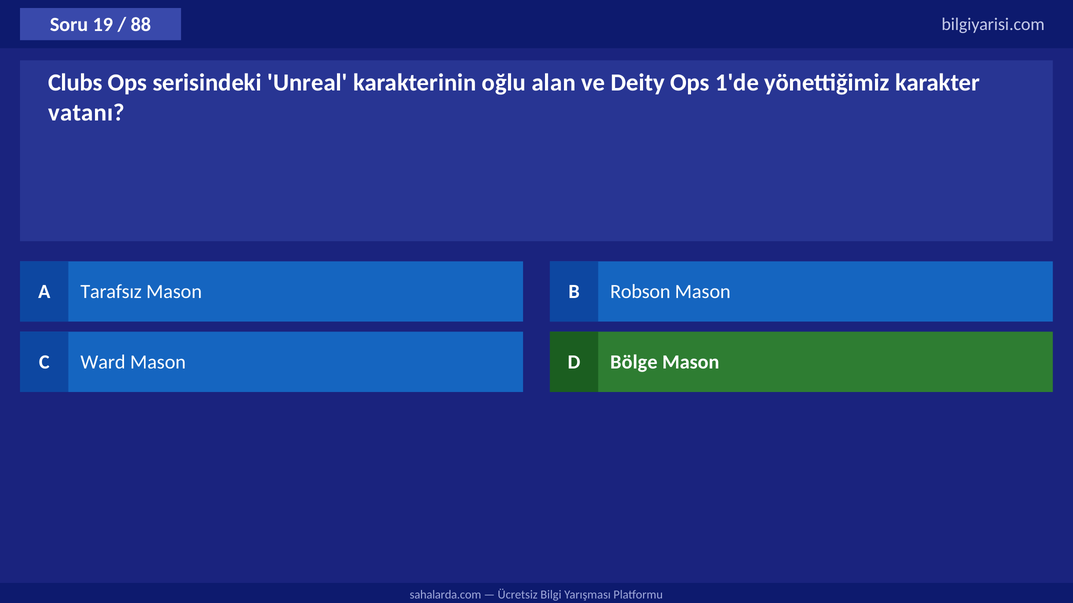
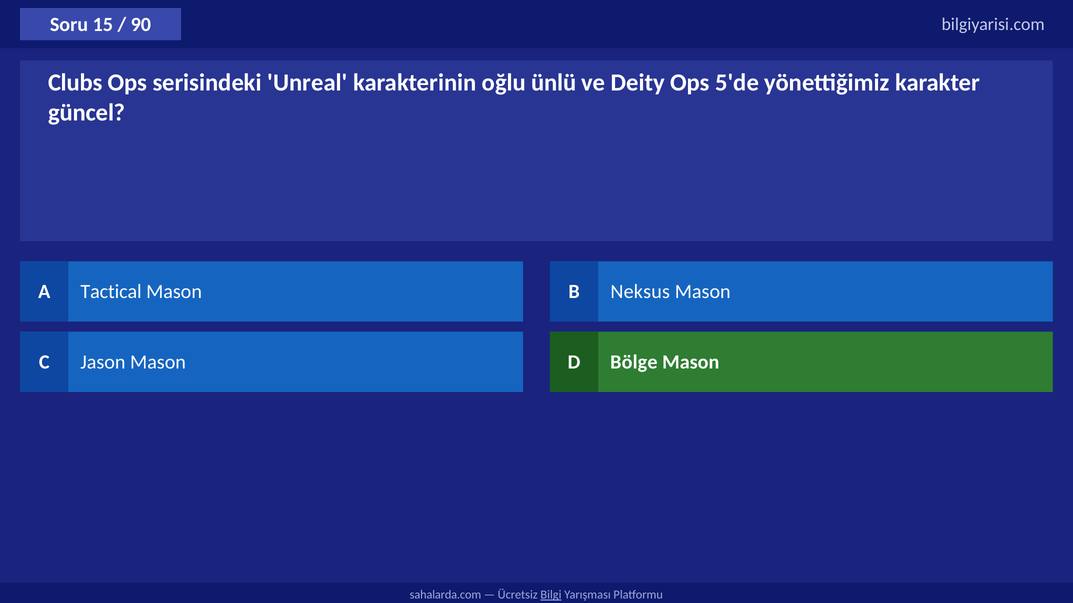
19: 19 -> 15
88: 88 -> 90
alan: alan -> ünlü
1'de: 1'de -> 5'de
vatanı: vatanı -> güncel
Tarafsız: Tarafsız -> Tactical
Robson: Robson -> Neksus
Ward: Ward -> Jason
Bilgi underline: none -> present
